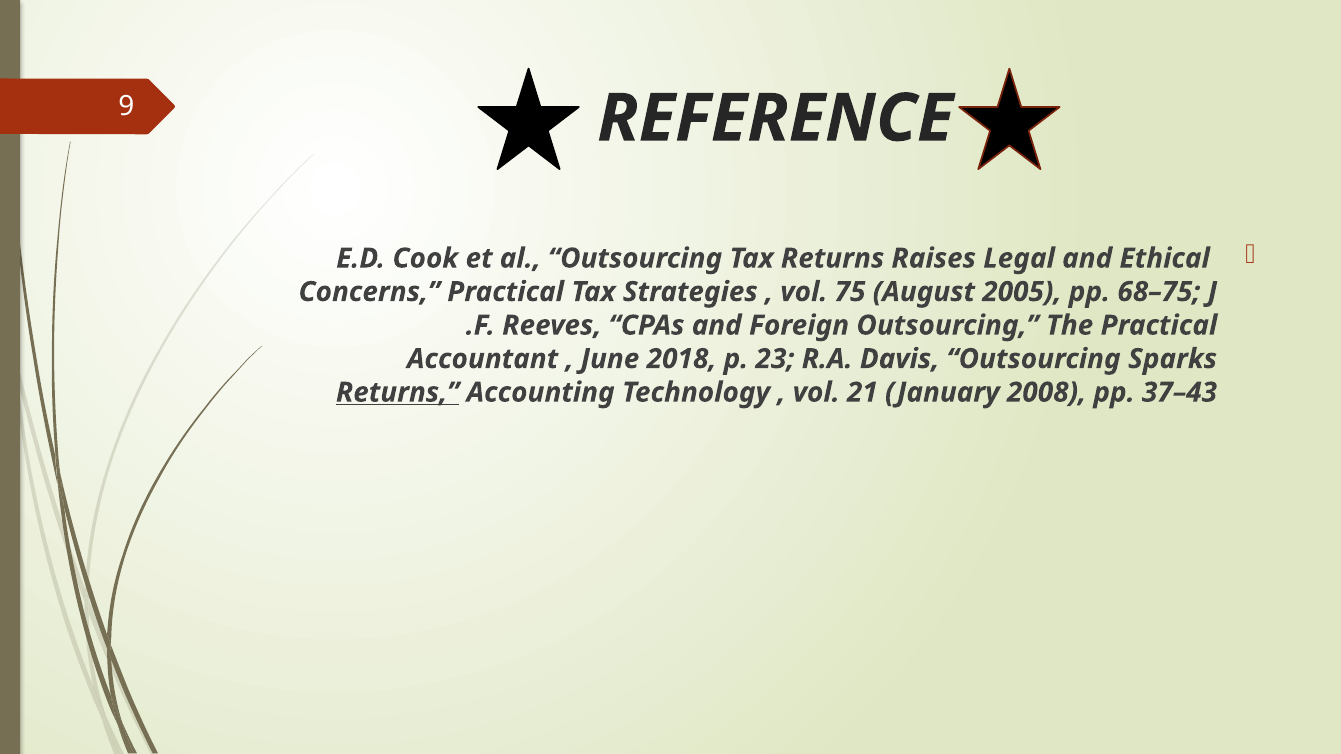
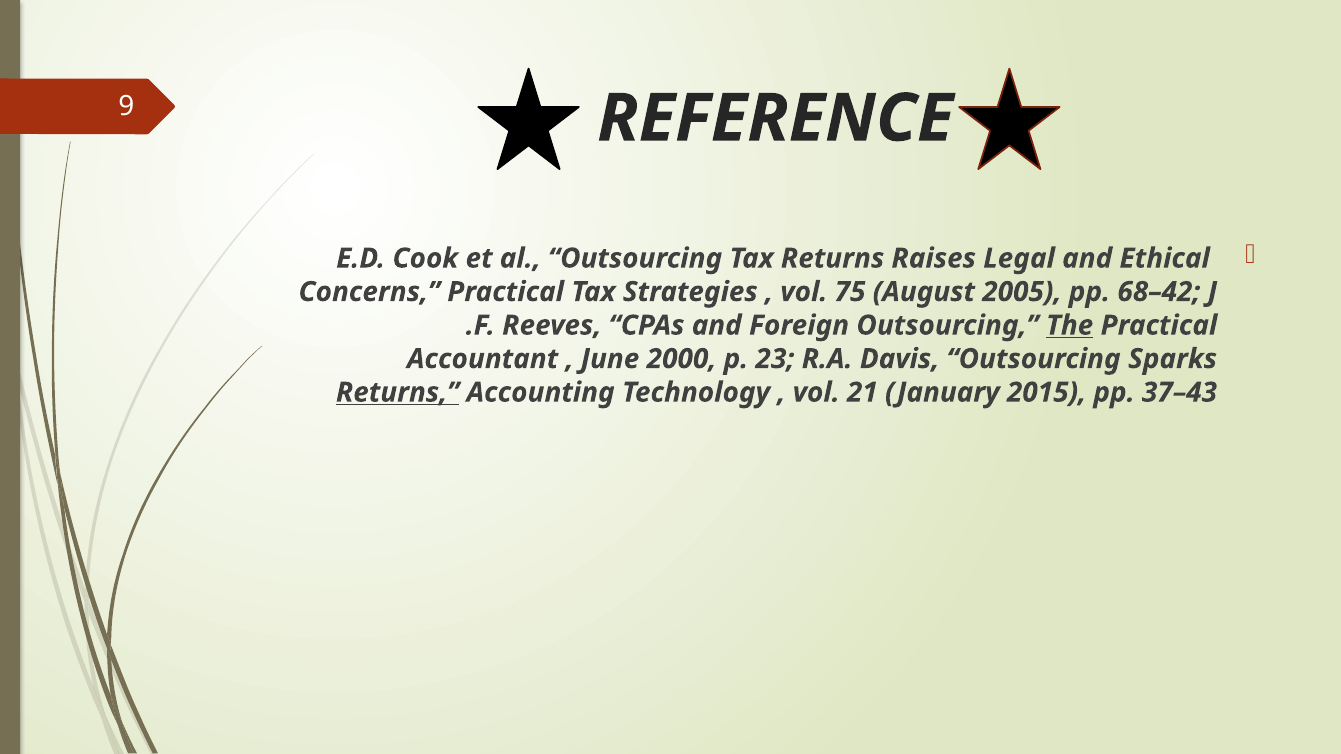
68–75: 68–75 -> 68–42
The underline: none -> present
2018: 2018 -> 2000
2008: 2008 -> 2015
